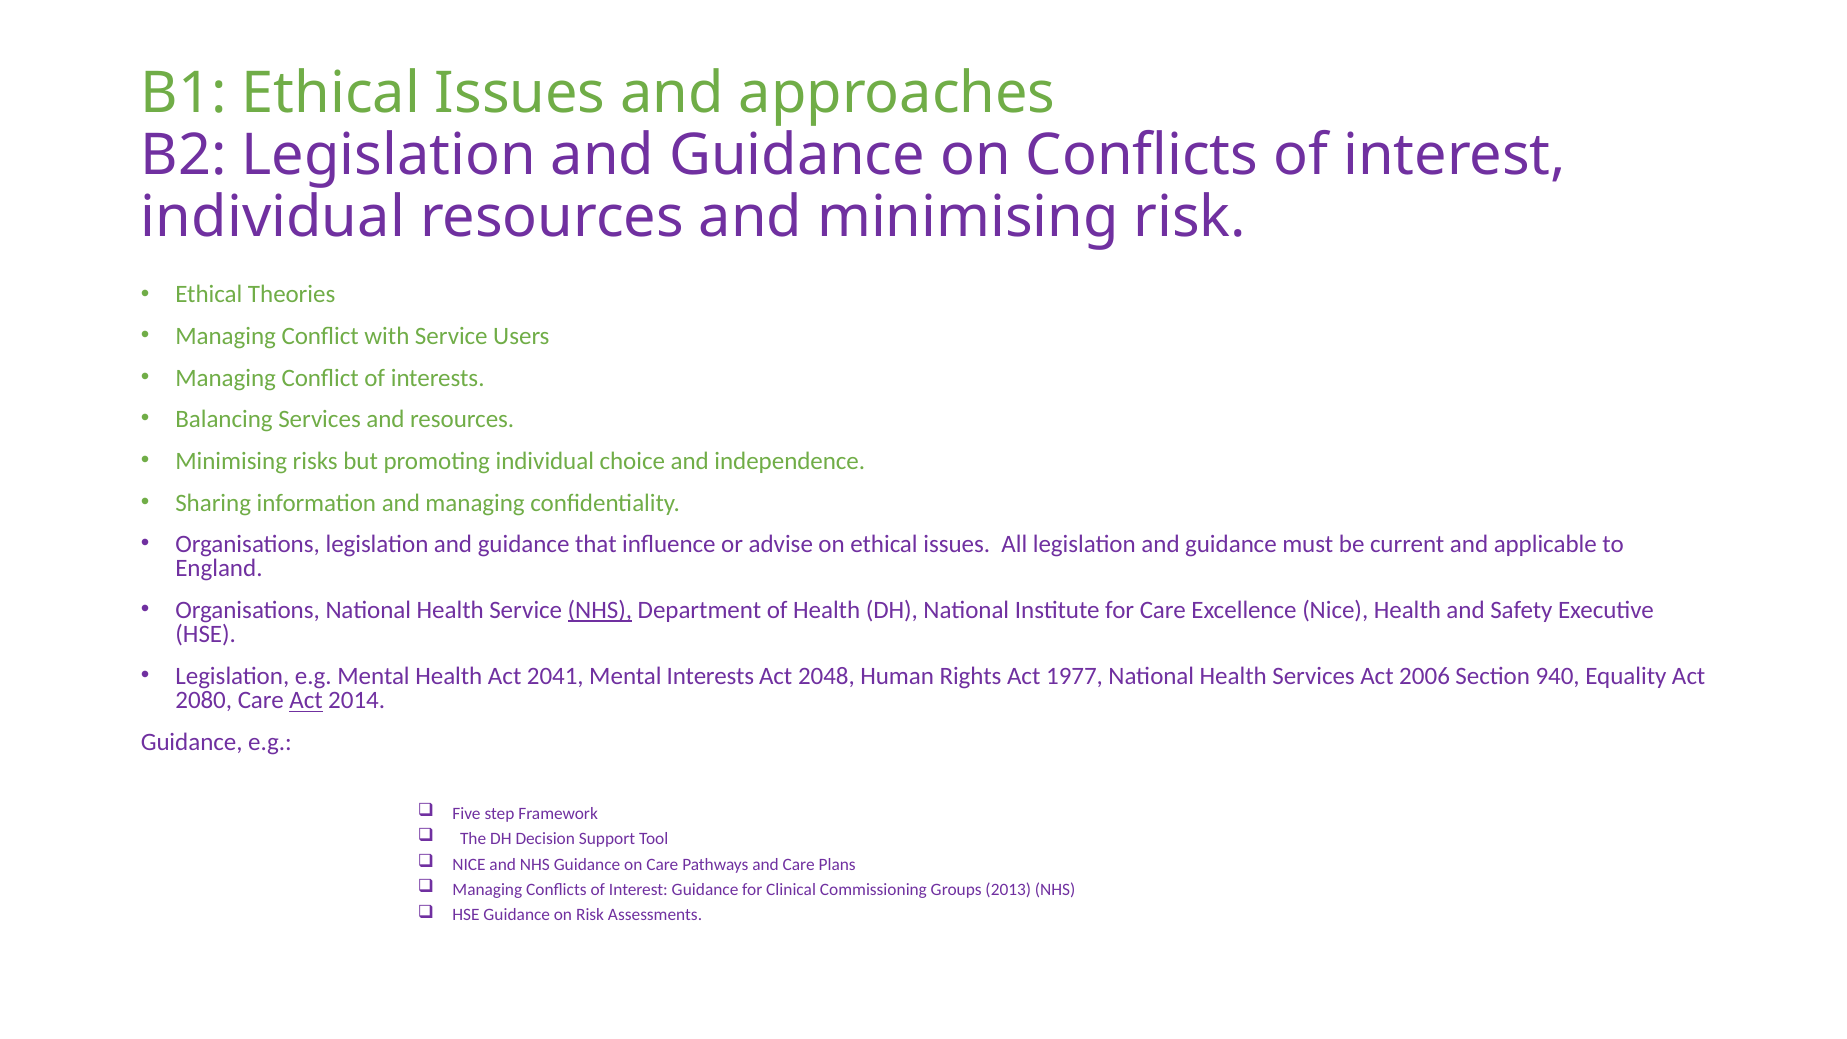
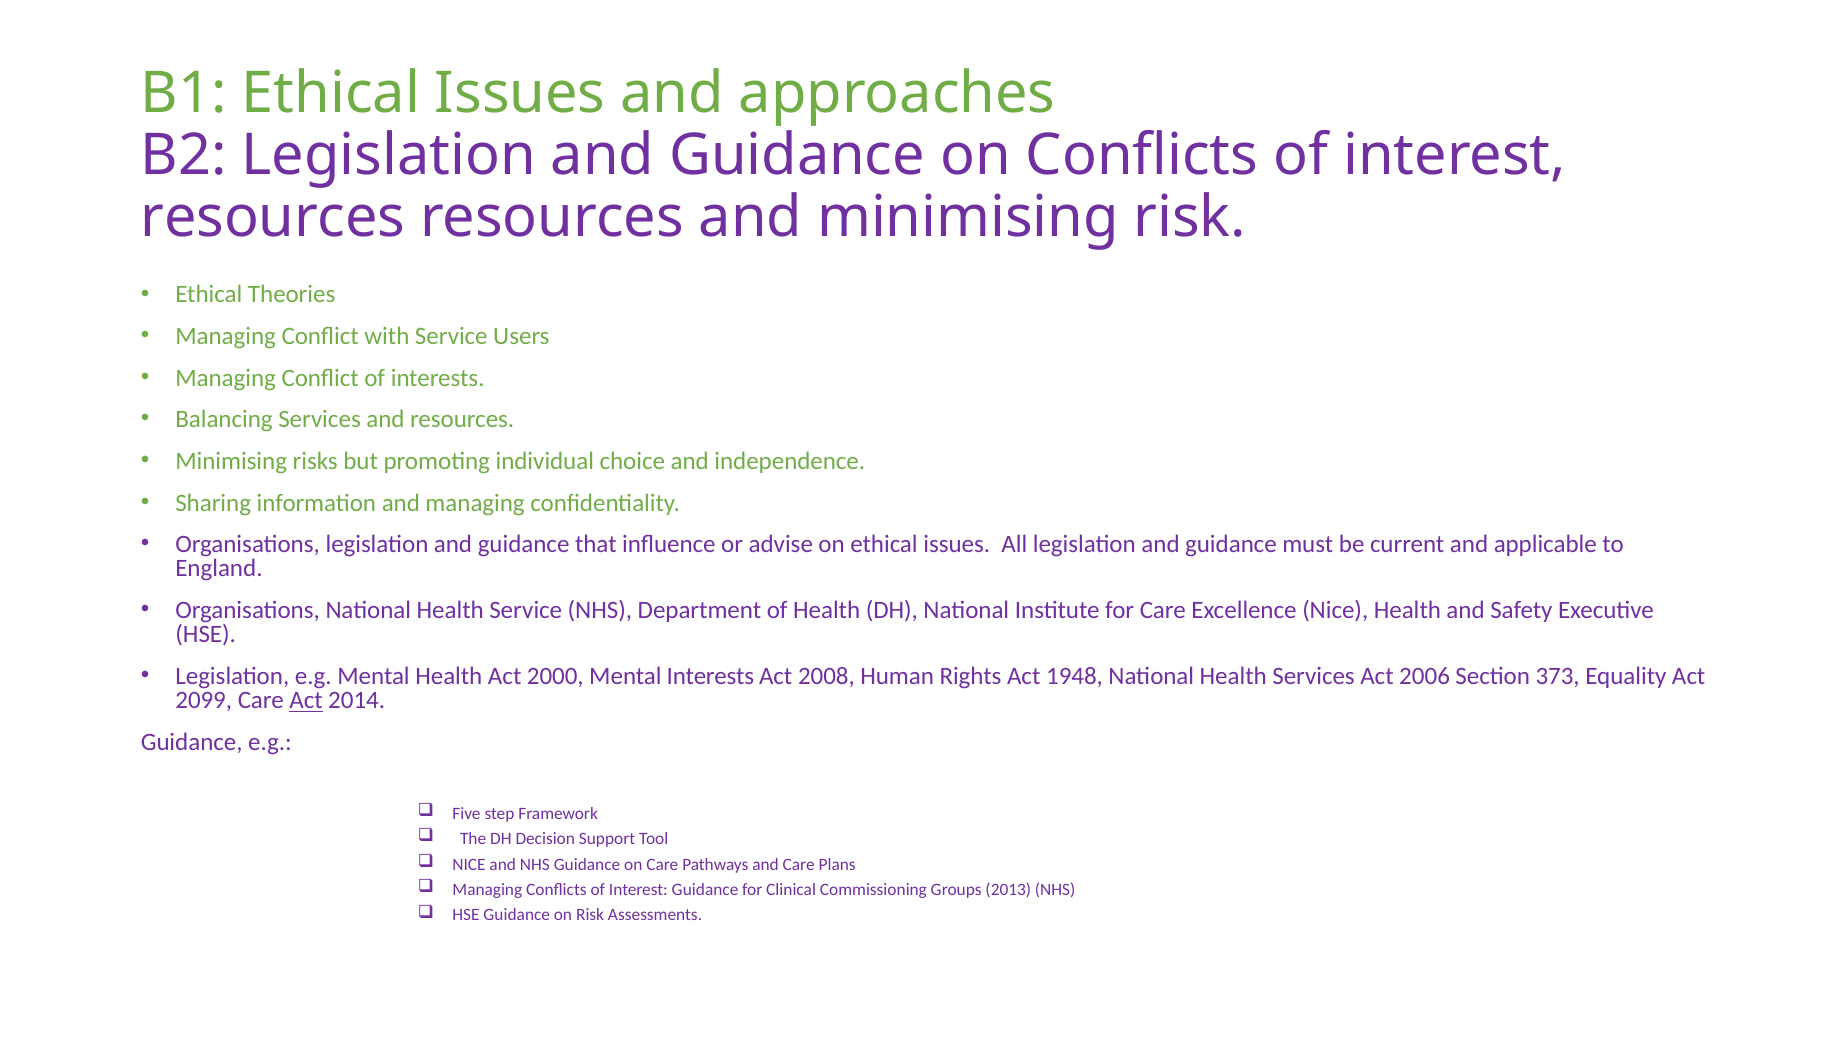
individual at (273, 218): individual -> resources
NHS at (600, 610) underline: present -> none
2041: 2041 -> 2000
2048: 2048 -> 2008
1977: 1977 -> 1948
940: 940 -> 373
2080: 2080 -> 2099
